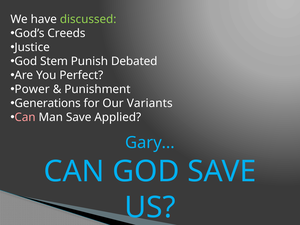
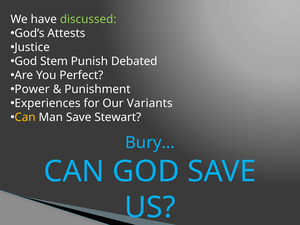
Creeds: Creeds -> Attests
Generations: Generations -> Experiences
Can at (25, 117) colour: pink -> yellow
Applied: Applied -> Stewart
Gary…: Gary… -> Bury…
